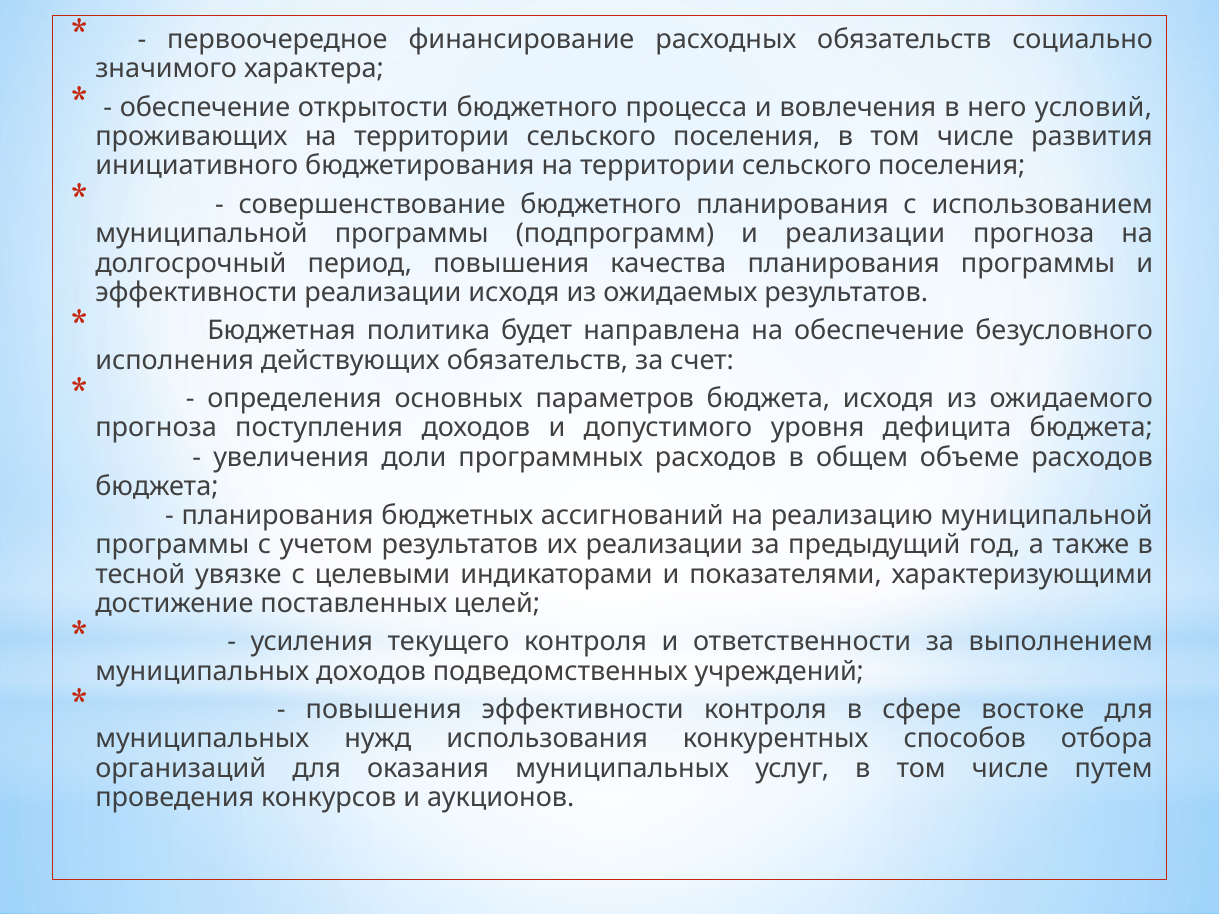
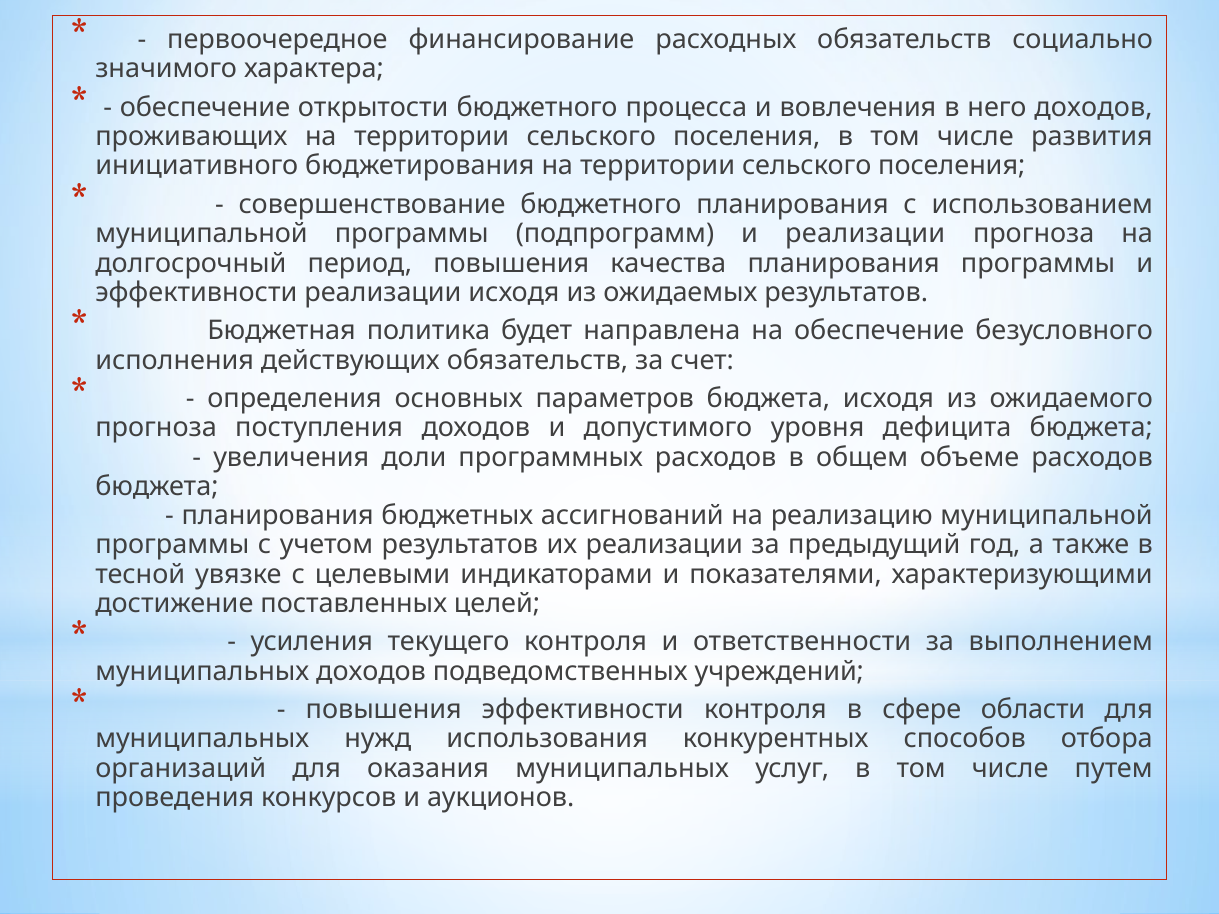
него условий: условий -> доходов
востоке: востоке -> области
